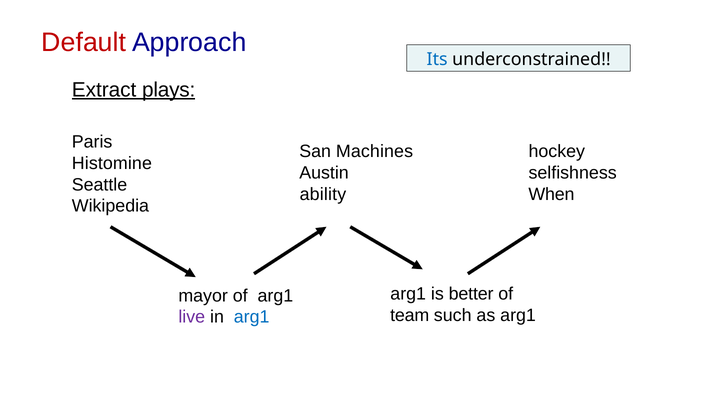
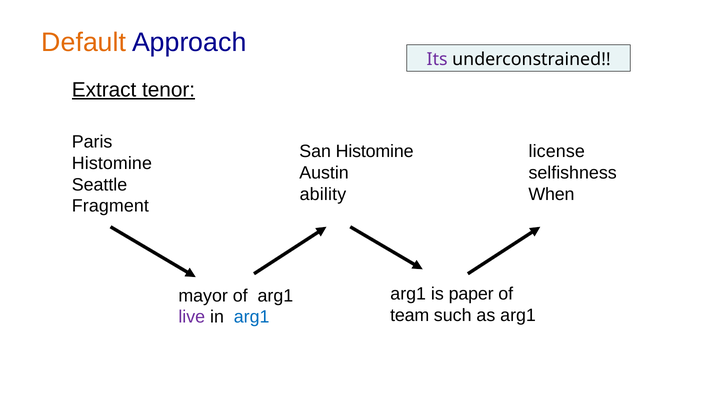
Default colour: red -> orange
Its colour: blue -> purple
plays: plays -> tenor
San Machines: Machines -> Histomine
hockey: hockey -> license
Wikipedia: Wikipedia -> Fragment
better: better -> paper
